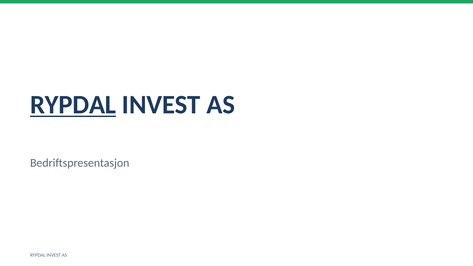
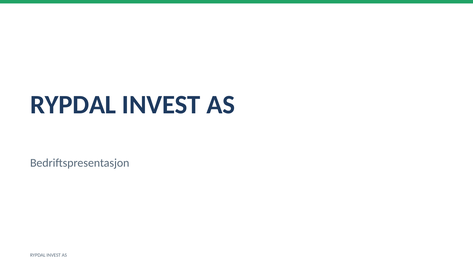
RYPDAL at (73, 105) underline: present -> none
